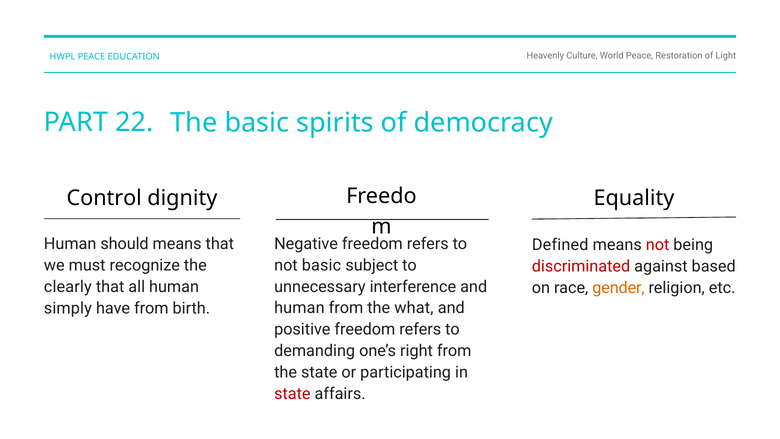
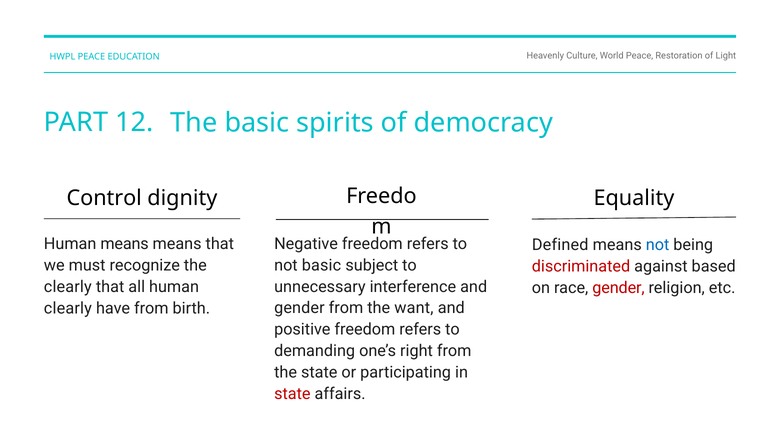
22: 22 -> 12
Human should: should -> means
not at (658, 245) colour: red -> blue
gender at (618, 288) colour: orange -> red
human at (299, 308): human -> gender
what: what -> want
simply at (68, 308): simply -> clearly
